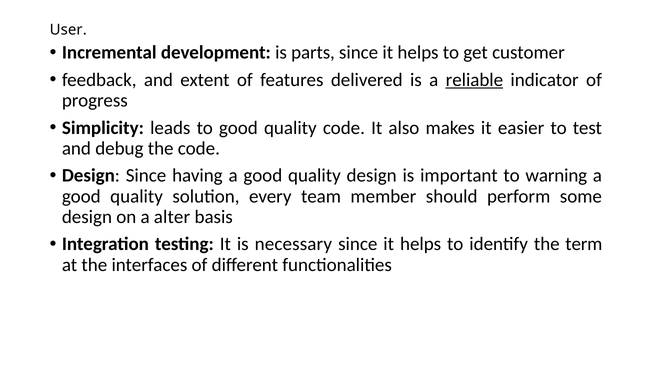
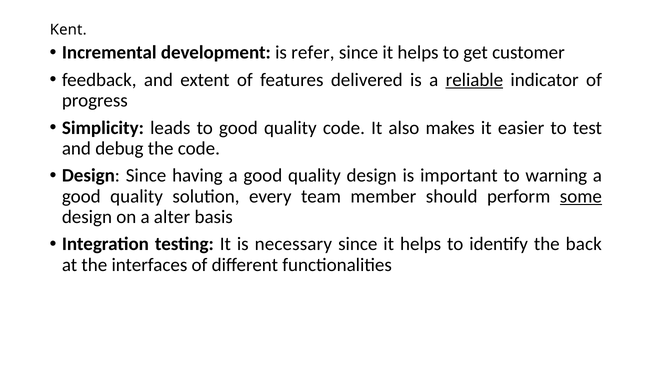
User: User -> Kent
parts: parts -> refer
some underline: none -> present
term: term -> back
